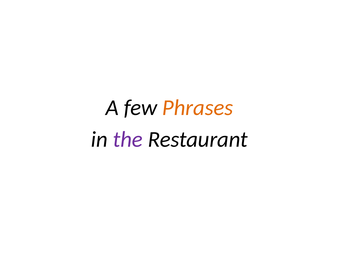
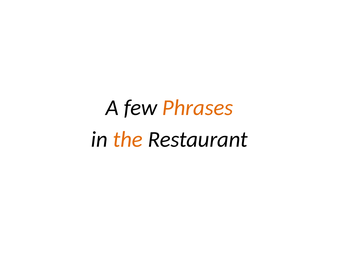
the colour: purple -> orange
